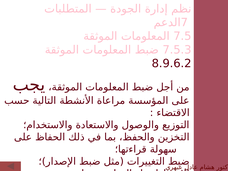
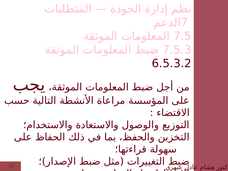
8.9.6.2: 8.9.6.2 -> 6.5.3.2
